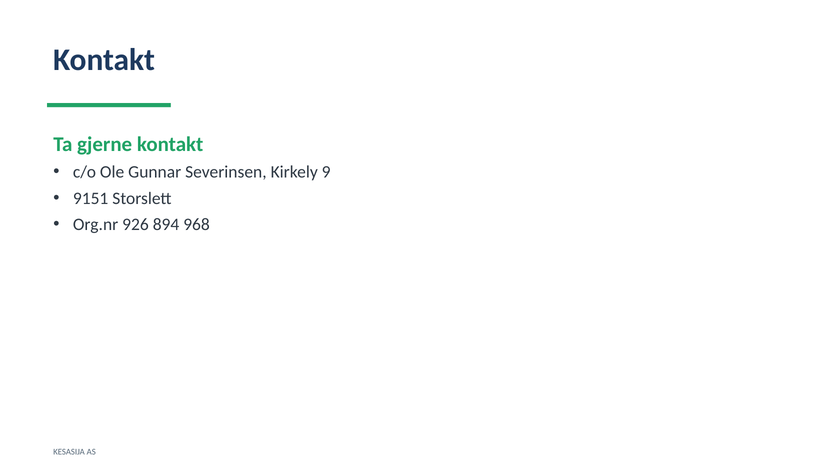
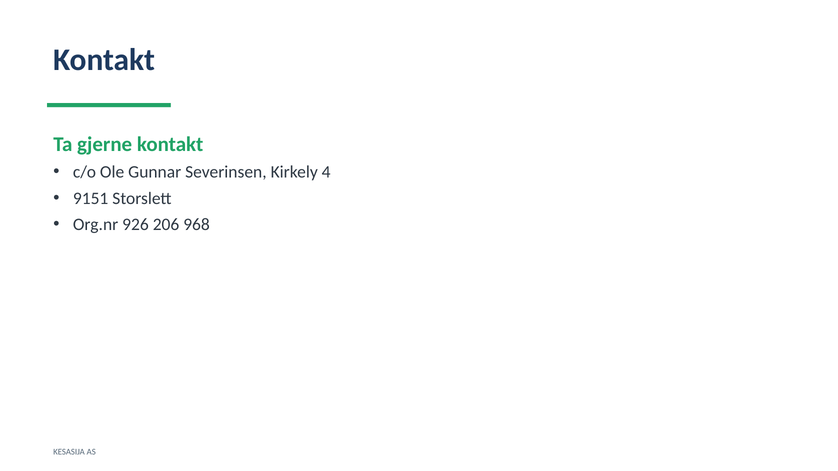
9: 9 -> 4
894: 894 -> 206
